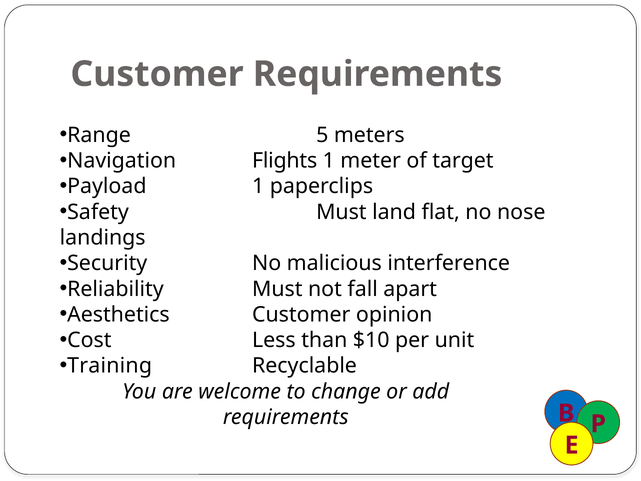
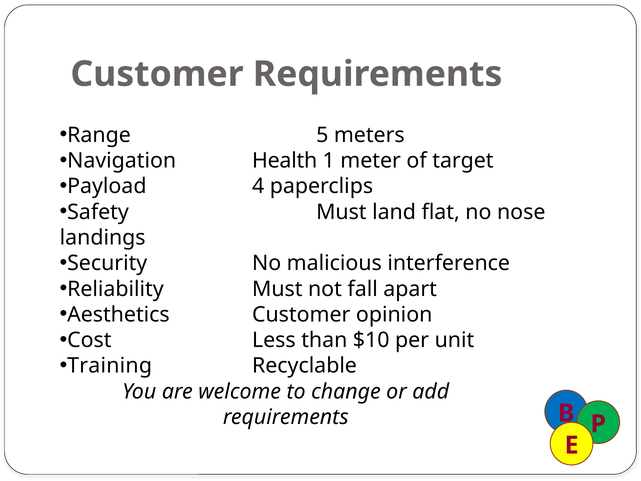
Flights: Flights -> Health
Payload 1: 1 -> 4
